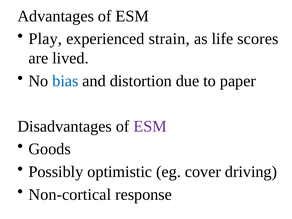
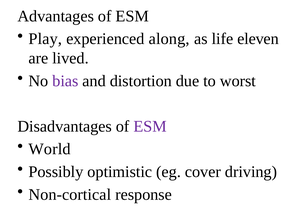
strain: strain -> along
scores: scores -> eleven
bias colour: blue -> purple
paper: paper -> worst
Goods: Goods -> World
